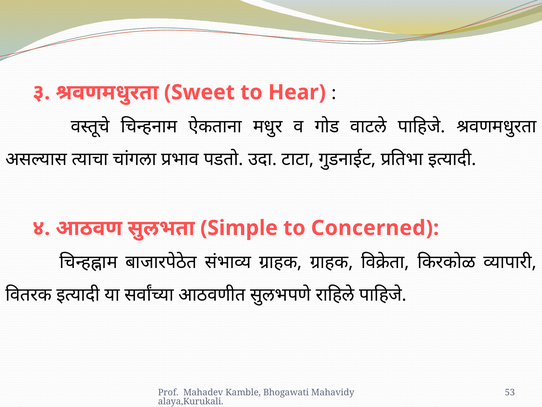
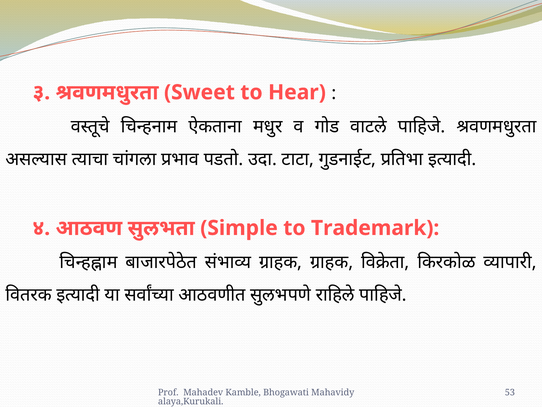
Concerned: Concerned -> Trademark
